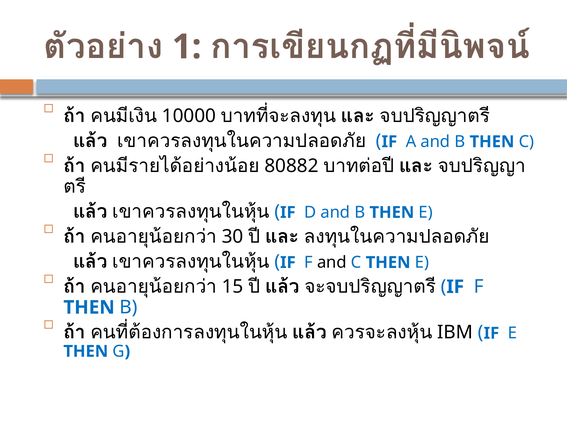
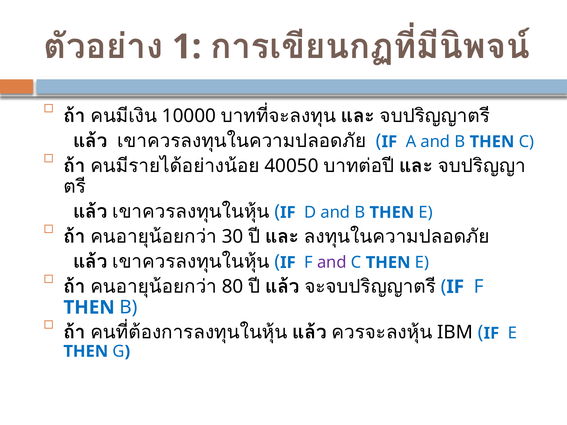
80882: 80882 -> 40050
and at (332, 263) colour: black -> purple
15: 15 -> 80
